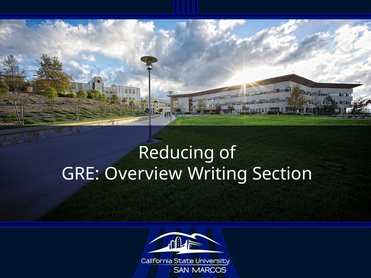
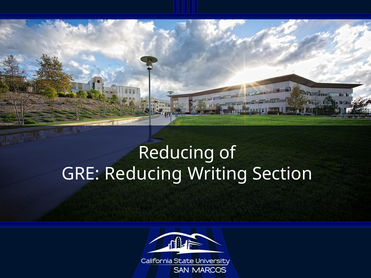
GRE Overview: Overview -> Reducing
